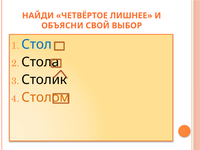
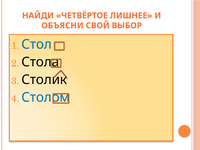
Столом colour: orange -> blue
